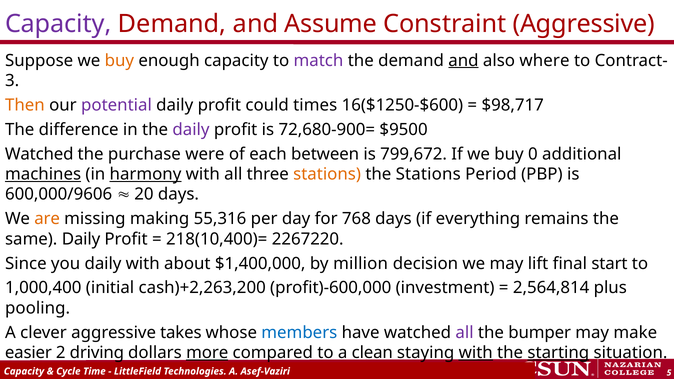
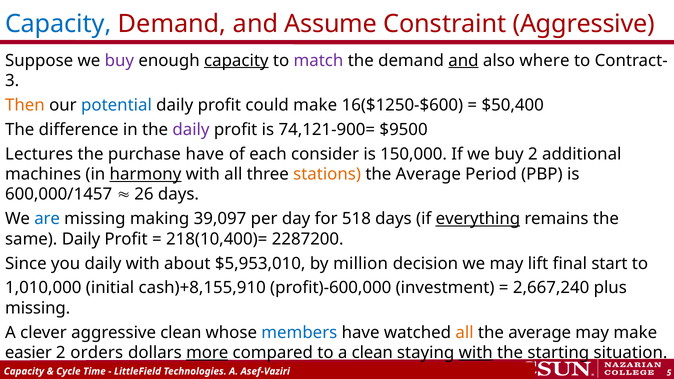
Capacity at (58, 24) colour: purple -> blue
buy at (119, 61) colour: orange -> purple
capacity at (236, 61) underline: none -> present
potential colour: purple -> blue
could times: times -> make
$98,717: $98,717 -> $50,400
72,680-900=: 72,680-900= -> 74,121-900=
Watched at (39, 154): Watched -> Lectures
purchase were: were -> have
between: between -> consider
799,672: 799,672 -> 150,000
buy 0: 0 -> 2
machines underline: present -> none
Stations at (428, 174): Stations -> Average
600,000/9606: 600,000/9606 -> 600,000/1457
20: 20 -> 26
are colour: orange -> blue
55,316: 55,316 -> 39,097
768: 768 -> 518
everything underline: none -> present
2267220: 2267220 -> 2287200
$1,400,000: $1,400,000 -> $5,953,010
1,000,400: 1,000,400 -> 1,010,000
cash)+2,263,200: cash)+2,263,200 -> cash)+8,155,910
2,564,814: 2,564,814 -> 2,667,240
pooling at (38, 308): pooling -> missing
aggressive takes: takes -> clean
all at (465, 333) colour: purple -> orange
bumper at (540, 333): bumper -> average
driving: driving -> orders
starting underline: present -> none
